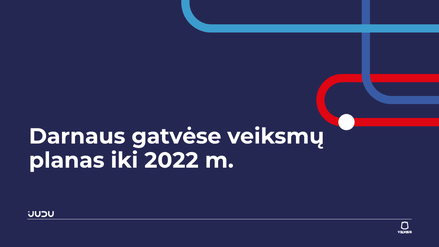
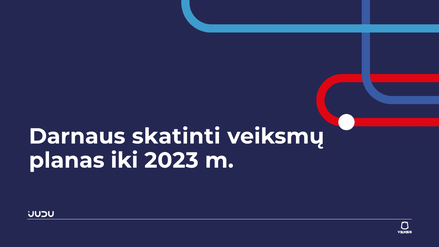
gatvėse: gatvėse -> skatinti
2022: 2022 -> 2023
